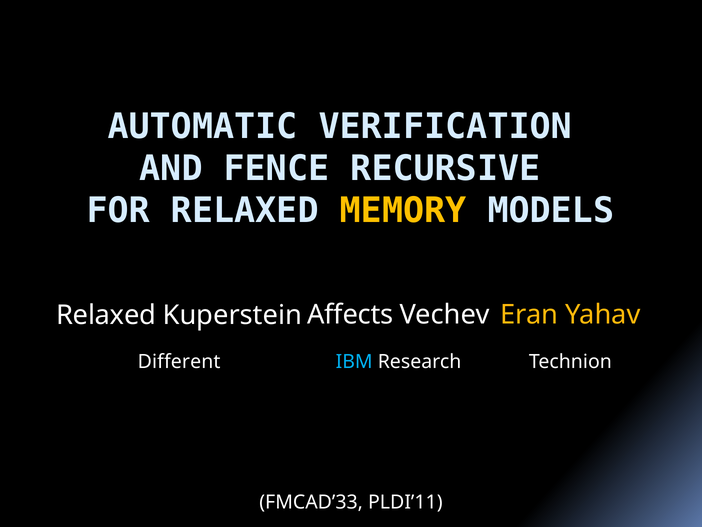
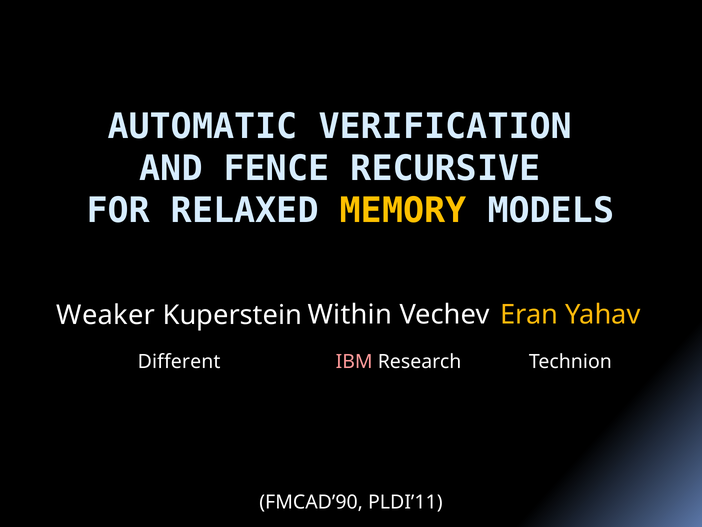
Affects: Affects -> Within
Relaxed at (106, 315): Relaxed -> Weaker
IBM colour: light blue -> pink
FMCAD’33: FMCAD’33 -> FMCAD’90
